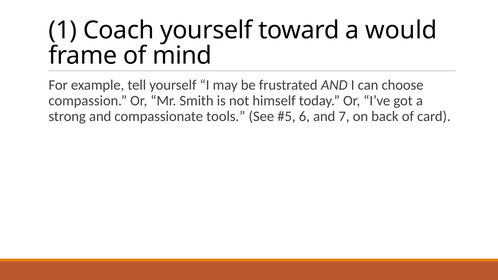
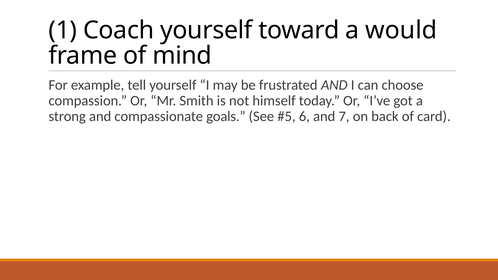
tools: tools -> goals
